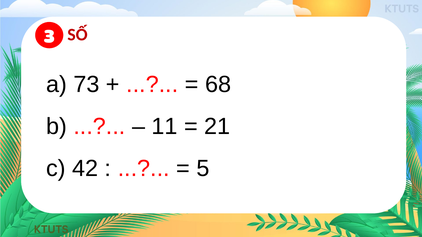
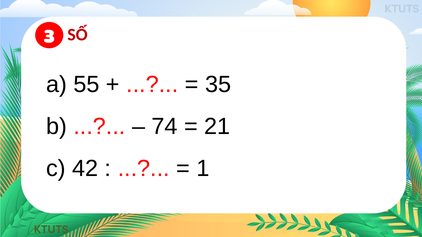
73: 73 -> 55
68: 68 -> 35
11: 11 -> 74
5: 5 -> 1
